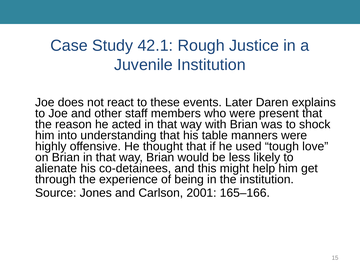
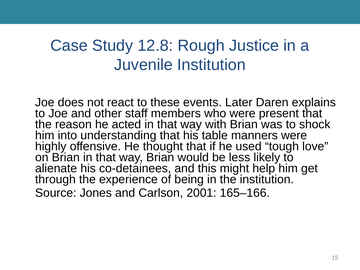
42.1: 42.1 -> 12.8
